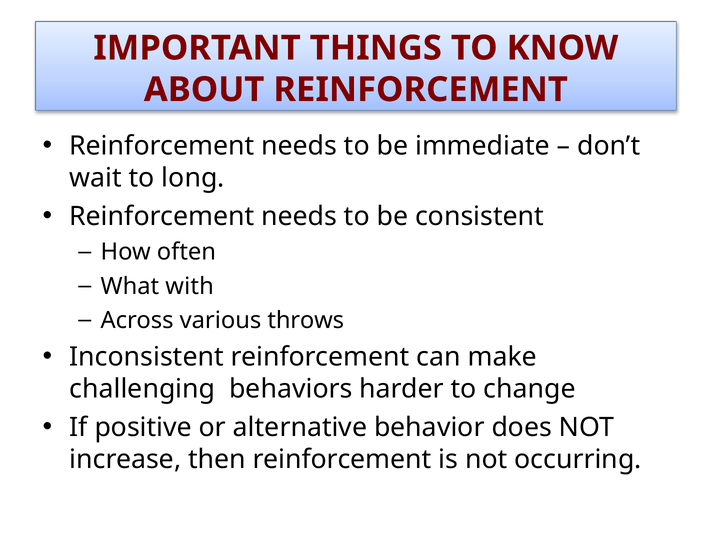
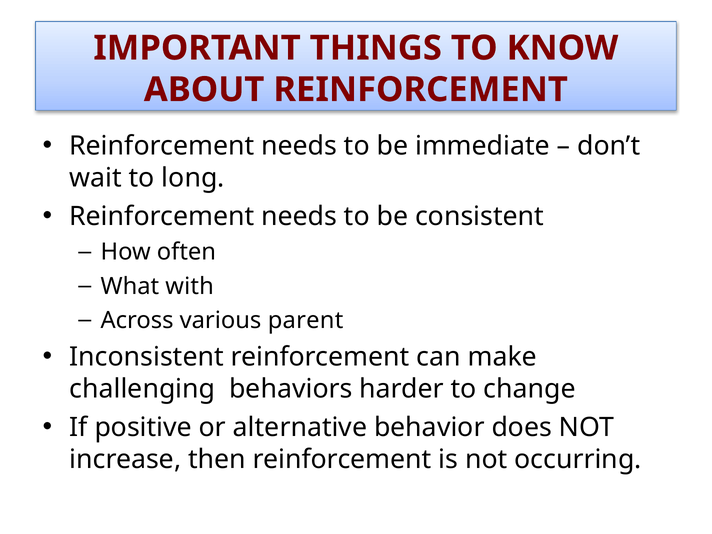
throws: throws -> parent
